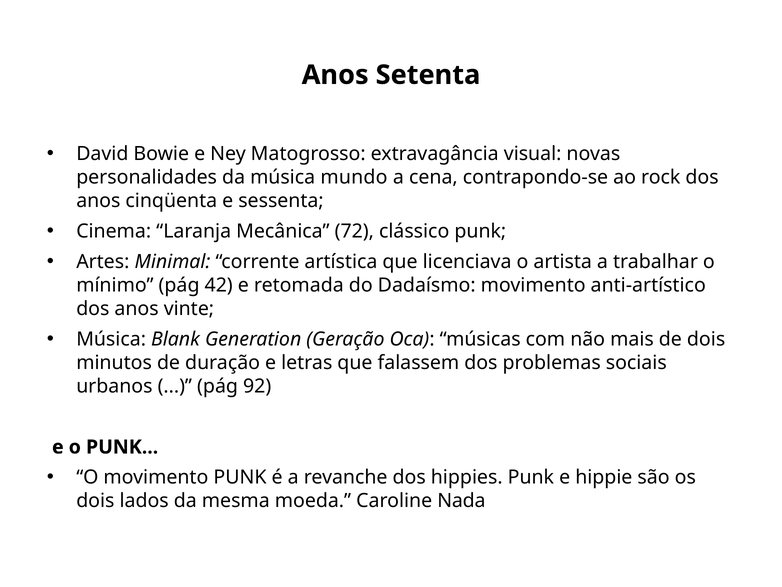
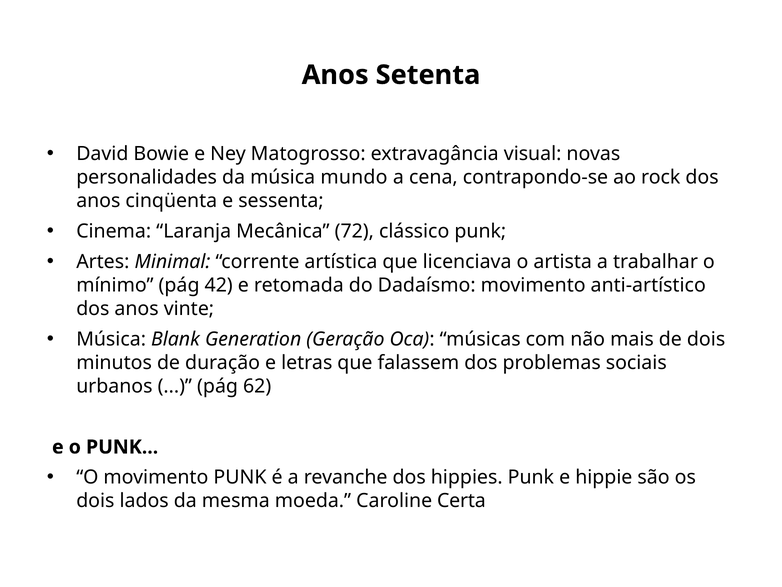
92: 92 -> 62
Nada: Nada -> Certa
